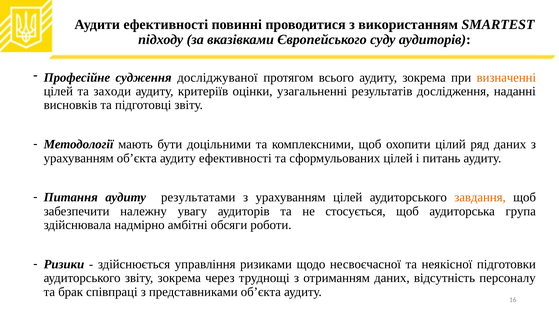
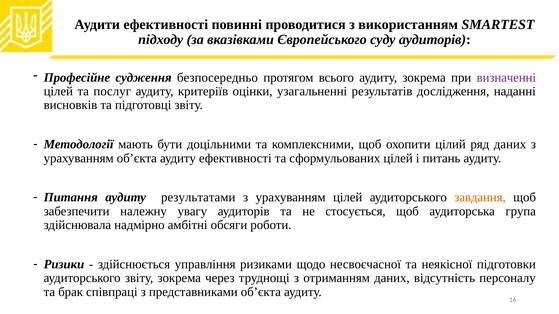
досліджуваної: досліджуваної -> безпосередньо
визначенні colour: orange -> purple
заходи: заходи -> послуг
